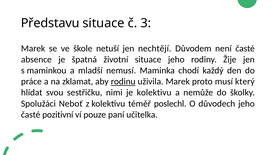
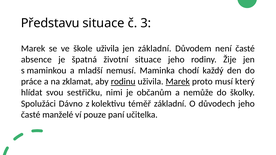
škole netuší: netuší -> uživila
jen nechtějí: nechtějí -> základní
Marek at (178, 82) underline: none -> present
je kolektivu: kolektivu -> občanům
Neboť: Neboť -> Dávno
téměř poslechl: poslechl -> základní
pozitivní: pozitivní -> manželé
